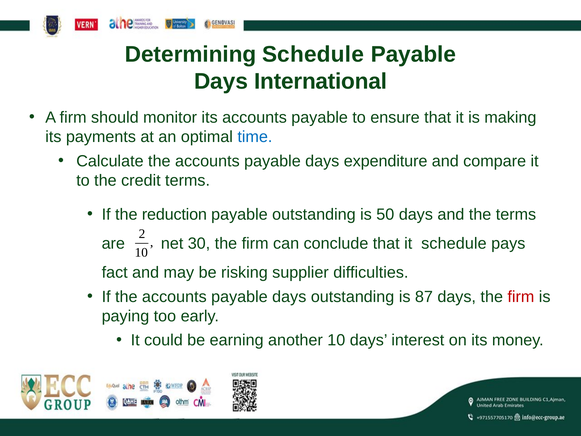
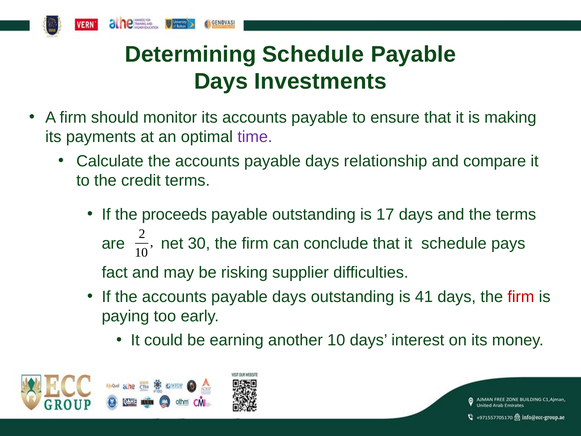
International: International -> Investments
time colour: blue -> purple
expenditure: expenditure -> relationship
reduction: reduction -> proceeds
50: 50 -> 17
87: 87 -> 41
